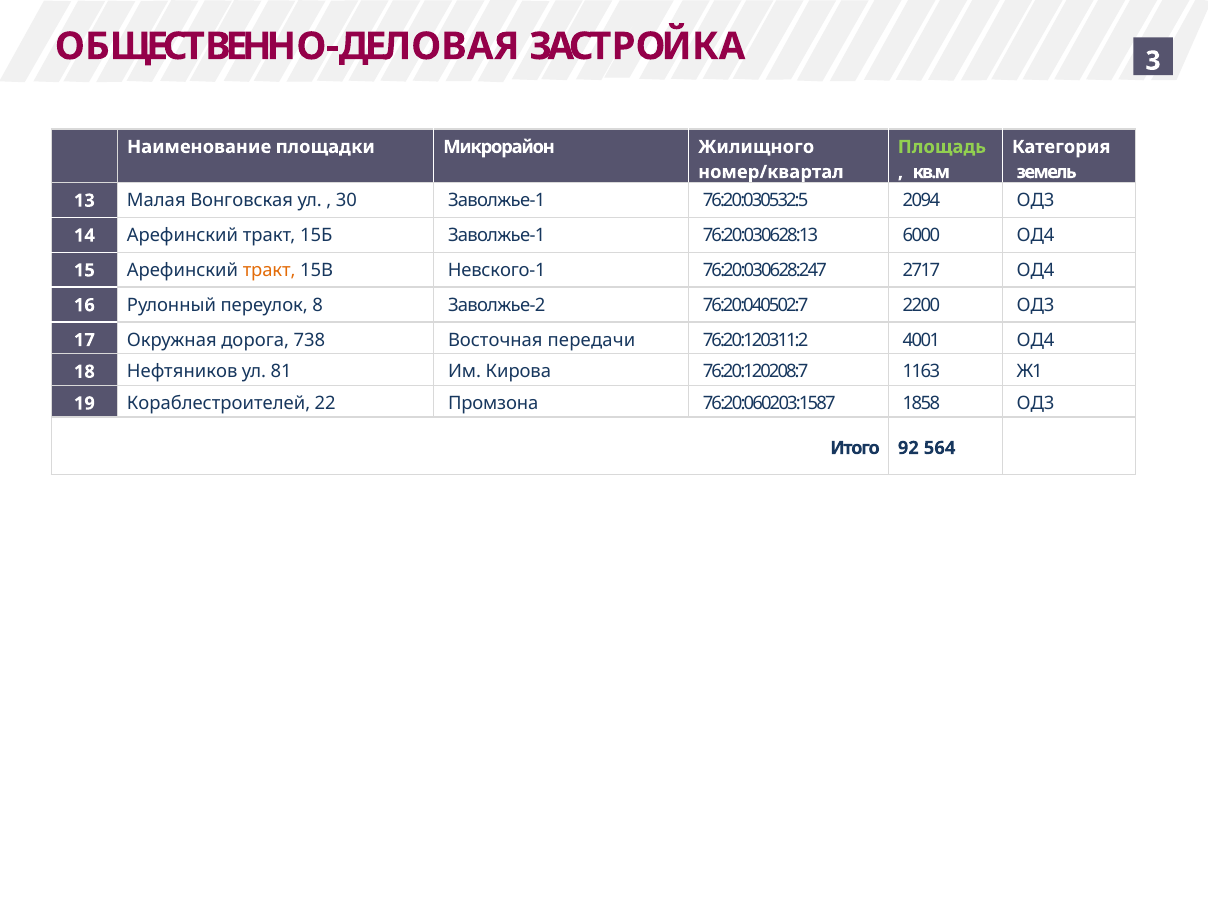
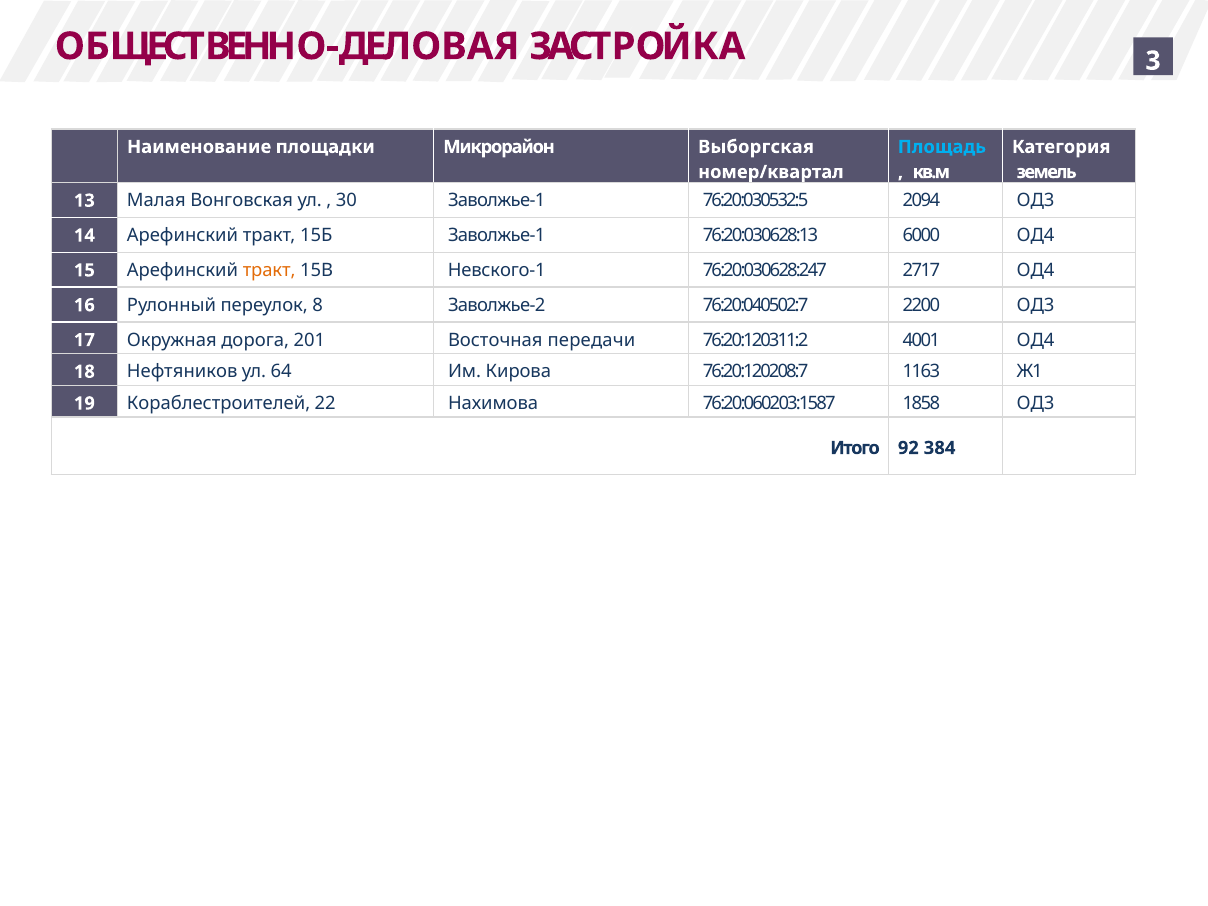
Жилищного: Жилищного -> Выборгская
Площадь colour: light green -> light blue
738: 738 -> 201
81: 81 -> 64
Промзона: Промзона -> Нахимова
564: 564 -> 384
